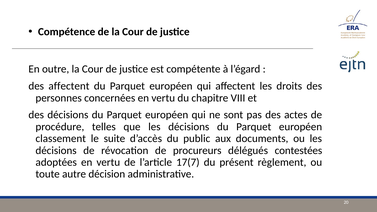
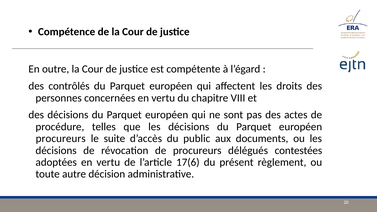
des affectent: affectent -> contrôlés
classement at (61, 139): classement -> procureurs
17(7: 17(7 -> 17(6
